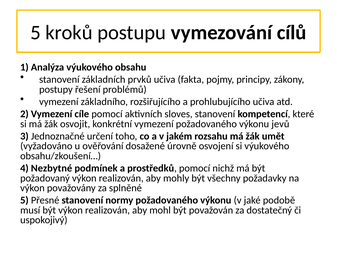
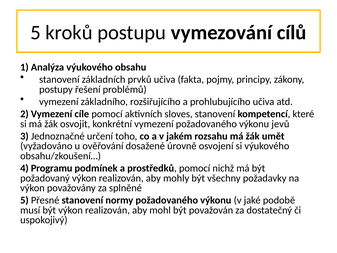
Nezbytné: Nezbytné -> Programu
